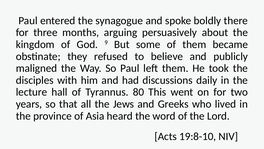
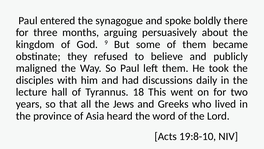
80: 80 -> 18
